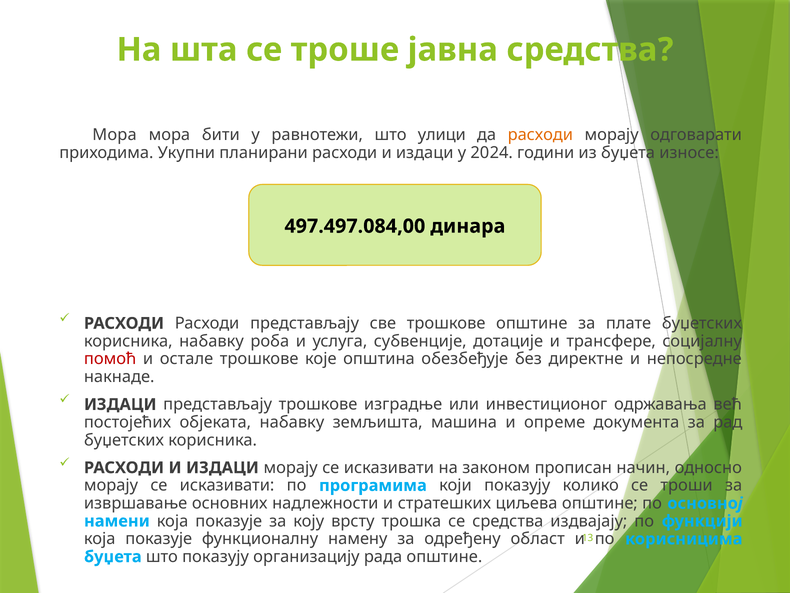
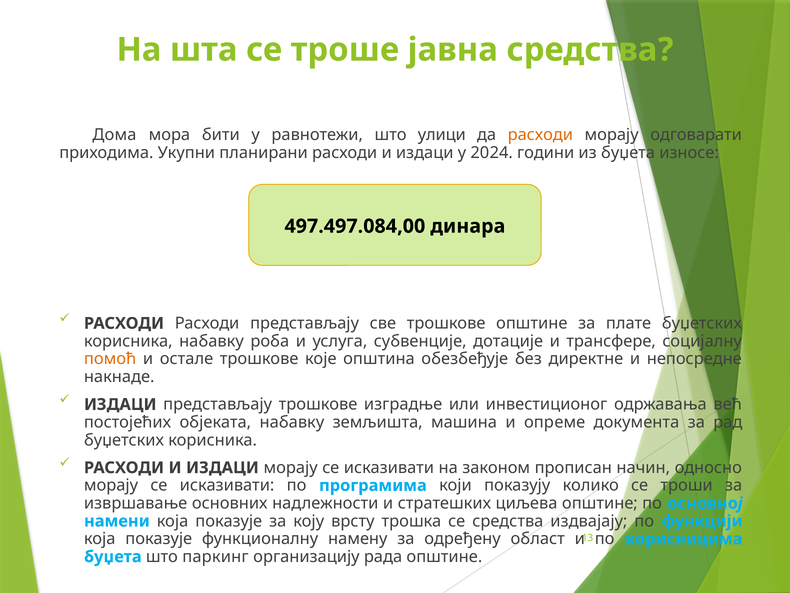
Мора at (114, 135): Мора -> Дома
помоћ colour: red -> orange
што показују: показују -> паркинг
